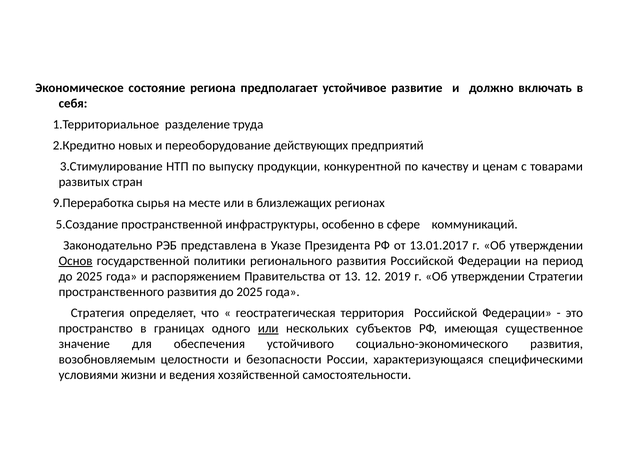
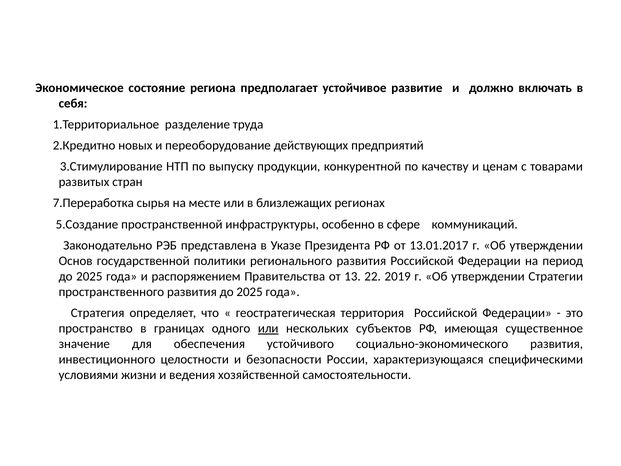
9.Переработка: 9.Переработка -> 7.Переработка
Основ underline: present -> none
12: 12 -> 22
возобновляемым: возобновляемым -> инвестиционного
